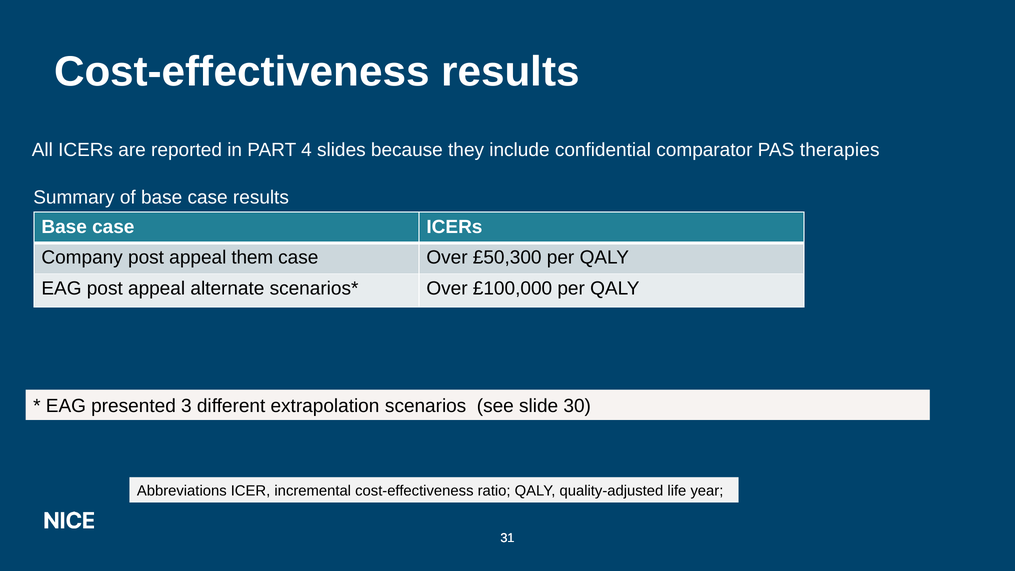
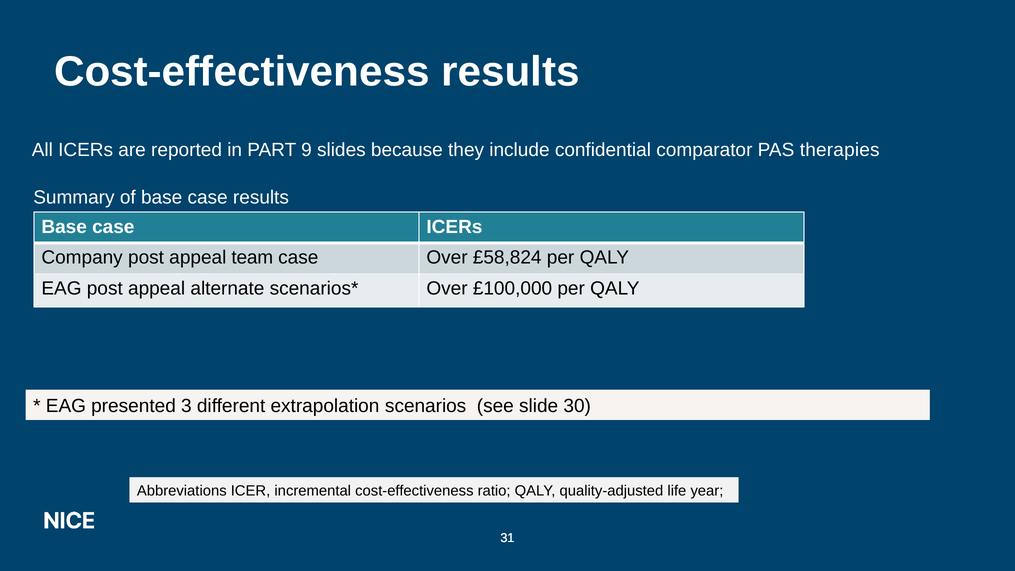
4: 4 -> 9
them: them -> team
£50,300: £50,300 -> £58,824
